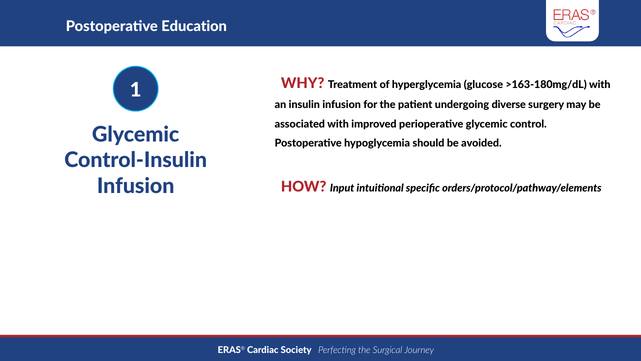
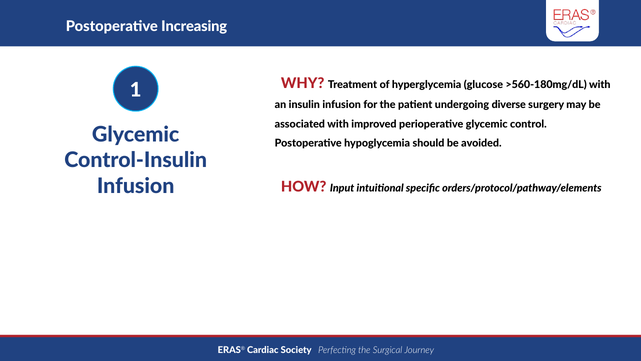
Education: Education -> Increasing
>163-180mg/dL: >163-180mg/dL -> >560-180mg/dL
